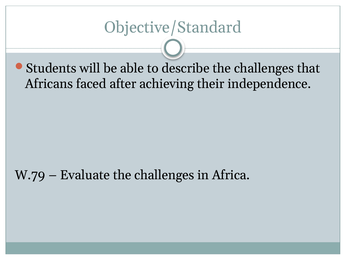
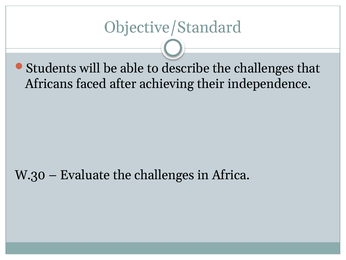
W.79: W.79 -> W.30
